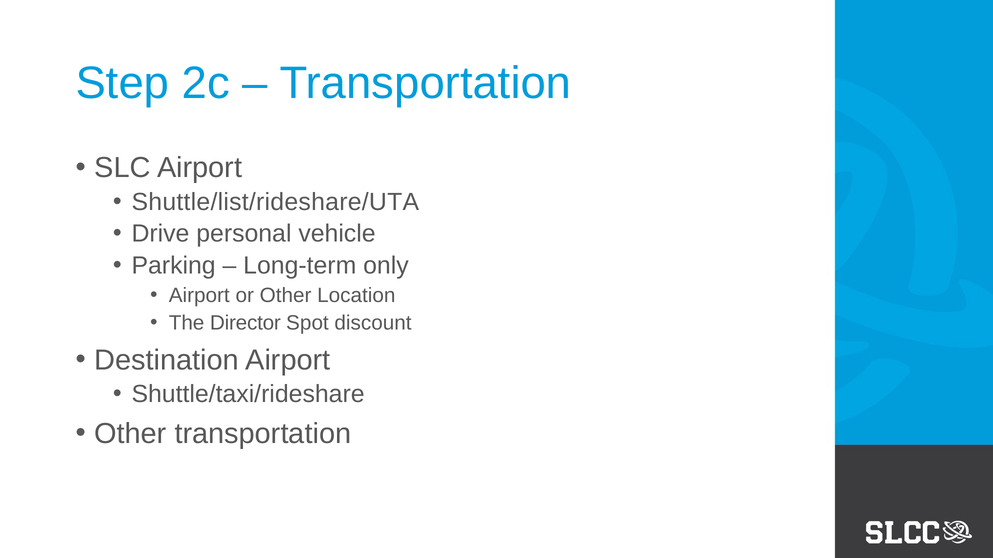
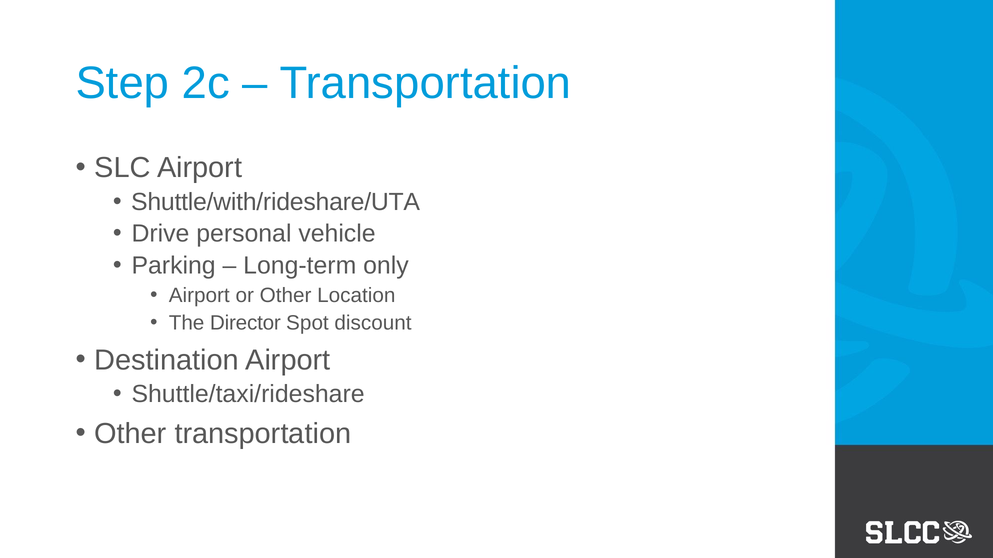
Shuttle/list/rideshare/UTA: Shuttle/list/rideshare/UTA -> Shuttle/with/rideshare/UTA
